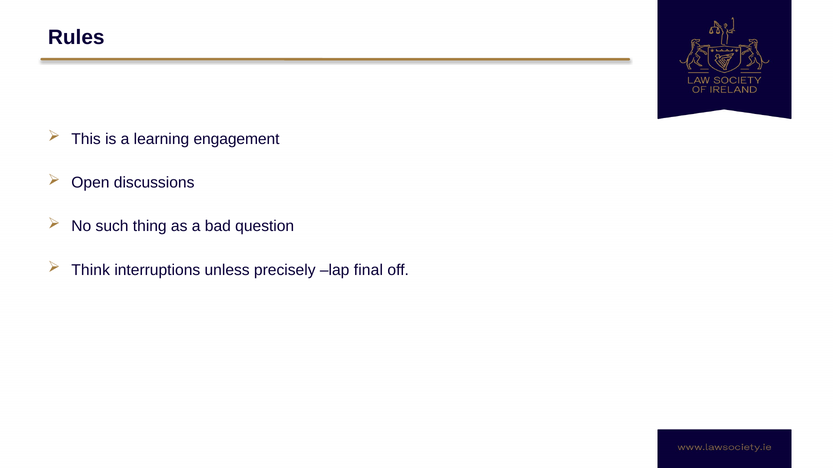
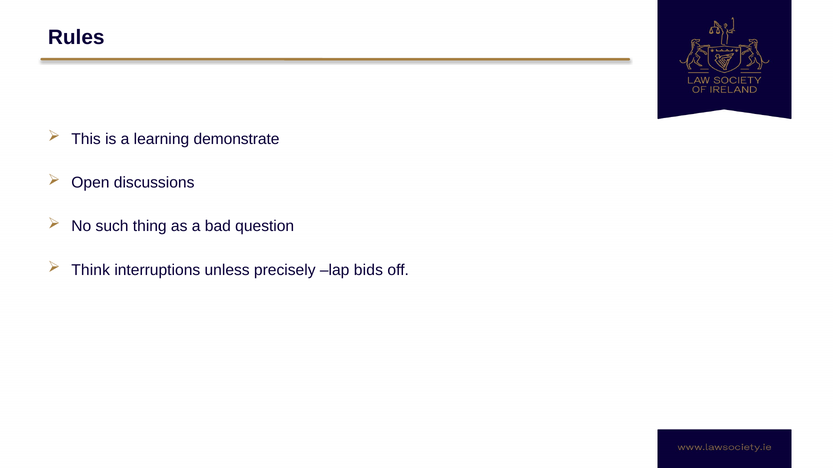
engagement: engagement -> demonstrate
final: final -> bids
